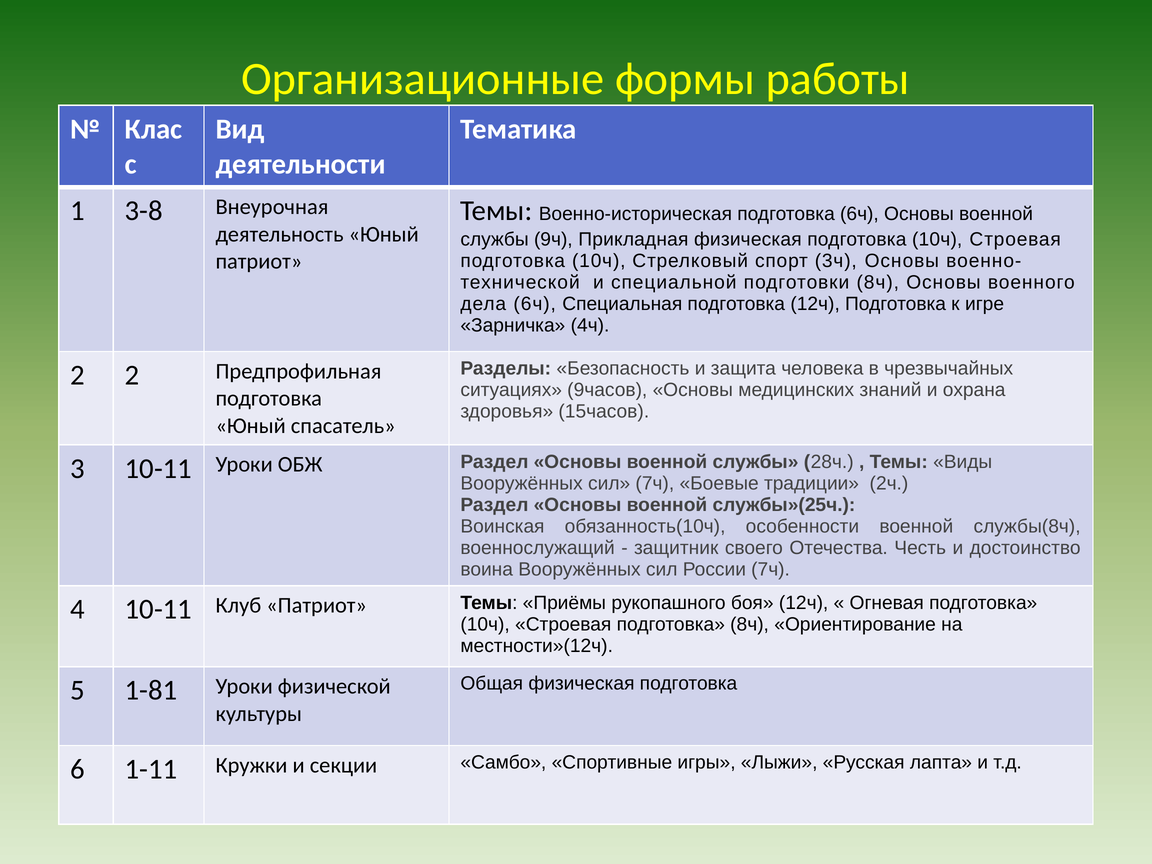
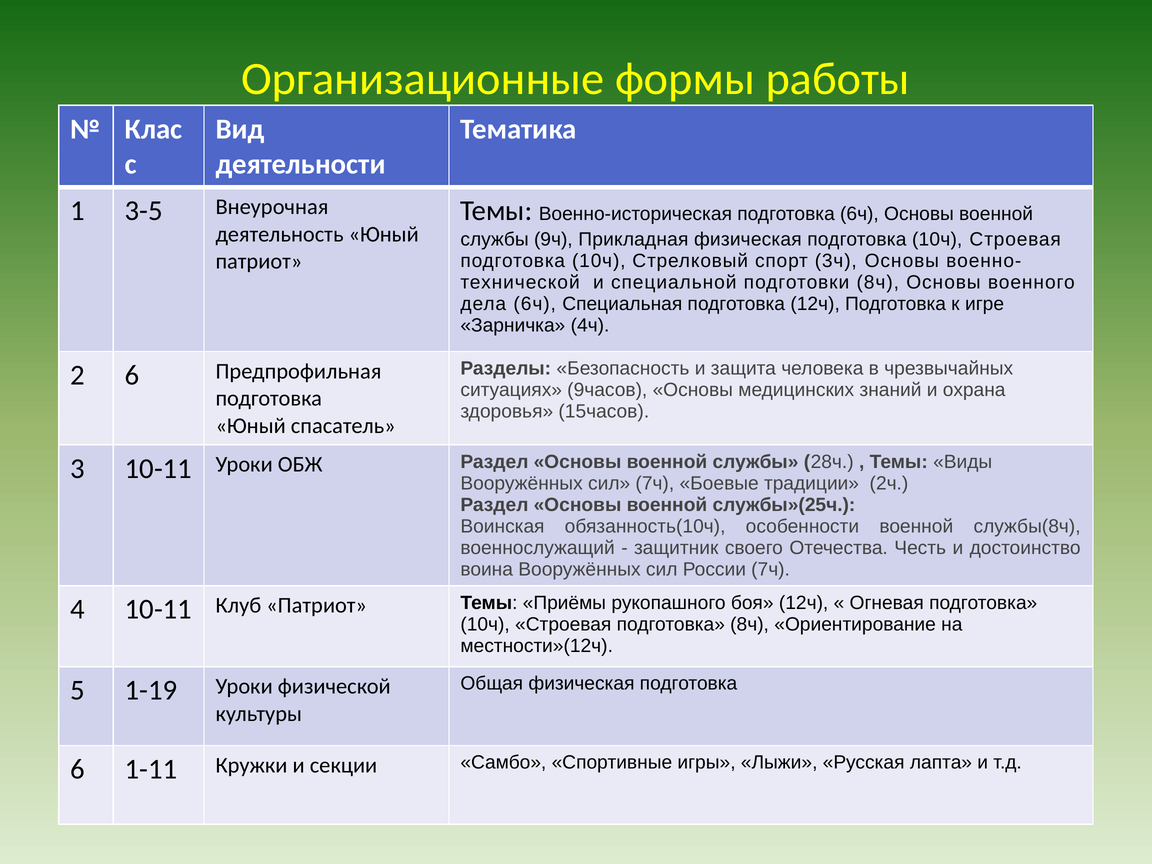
3-8: 3-8 -> 3-5
2 2: 2 -> 6
1-81: 1-81 -> 1-19
